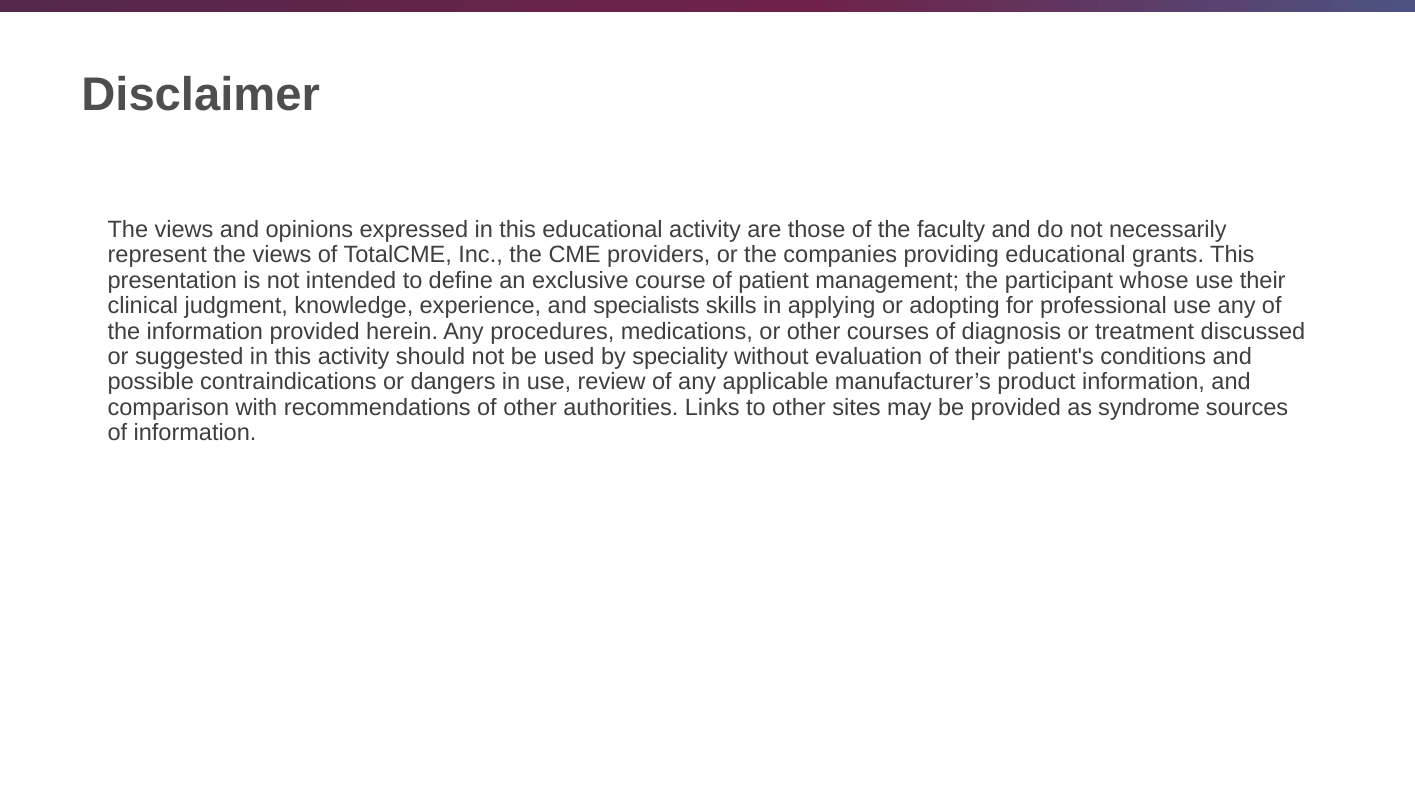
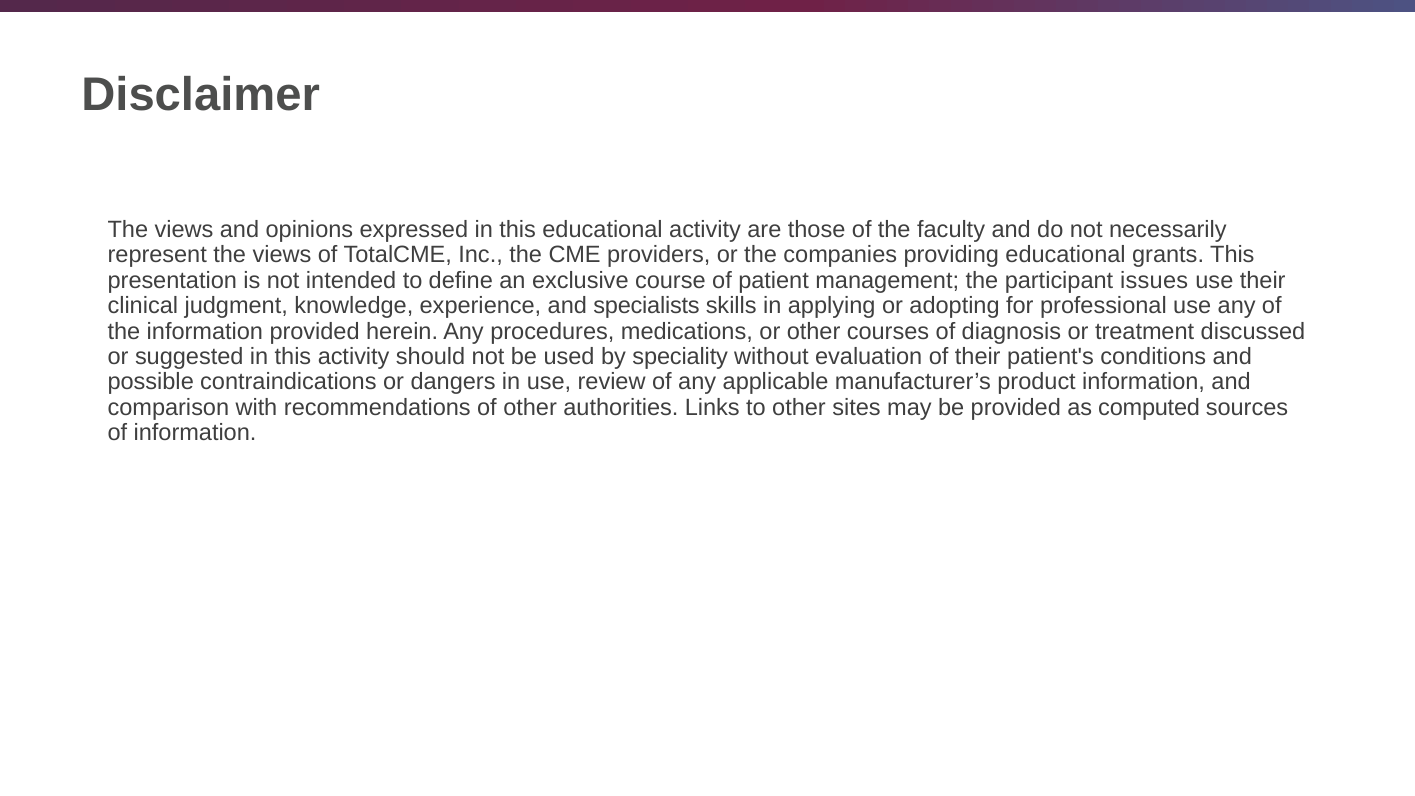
whose: whose -> issues
syndrome: syndrome -> computed
